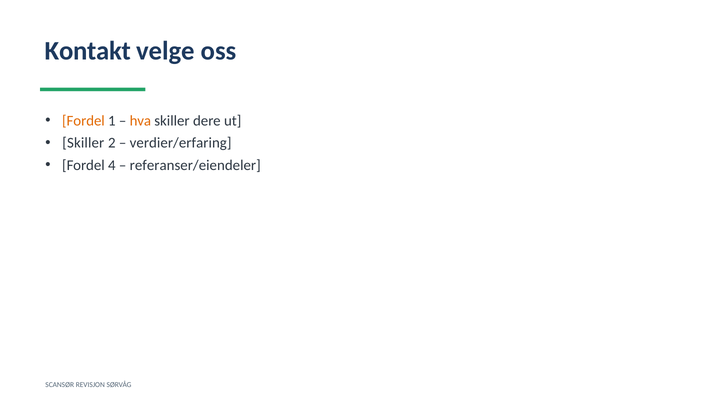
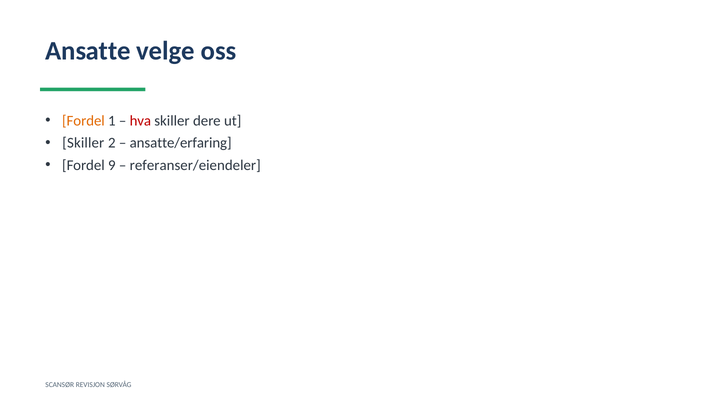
Kontakt: Kontakt -> Ansatte
hva colour: orange -> red
verdier/erfaring: verdier/erfaring -> ansatte/erfaring
4: 4 -> 9
